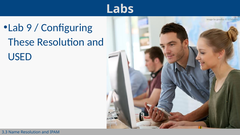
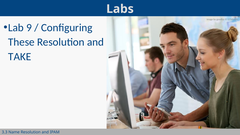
USED: USED -> TAKE
